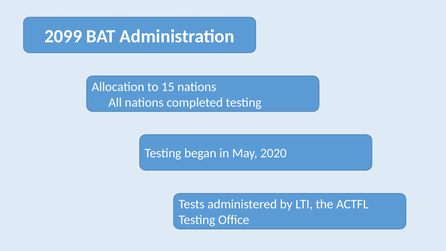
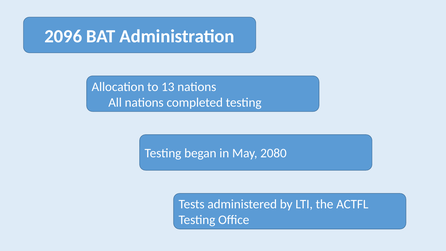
2099: 2099 -> 2096
15: 15 -> 13
2020: 2020 -> 2080
